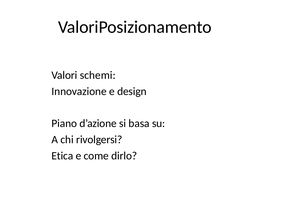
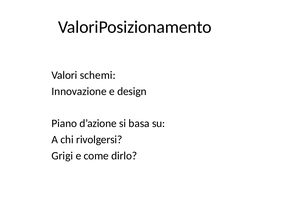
Etica: Etica -> Grigi
